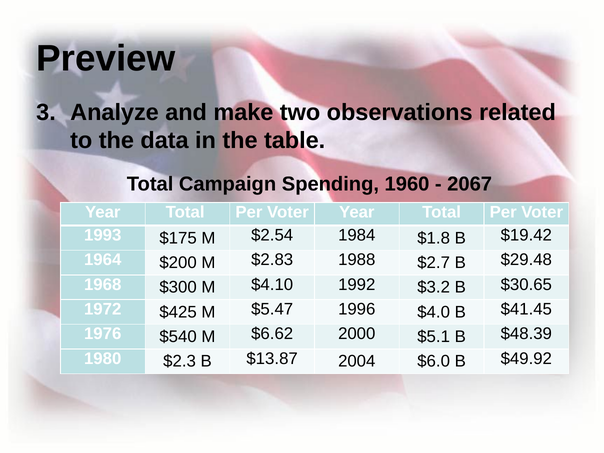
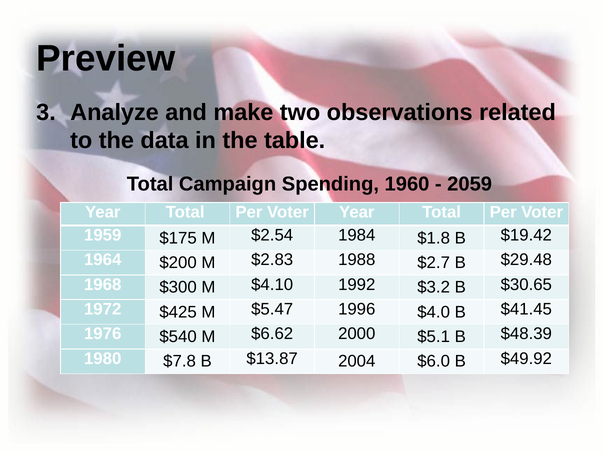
2067: 2067 -> 2059
1993: 1993 -> 1959
$2.3: $2.3 -> $7.8
